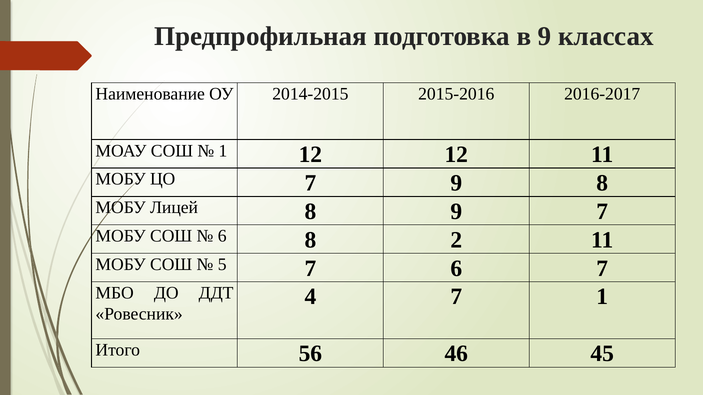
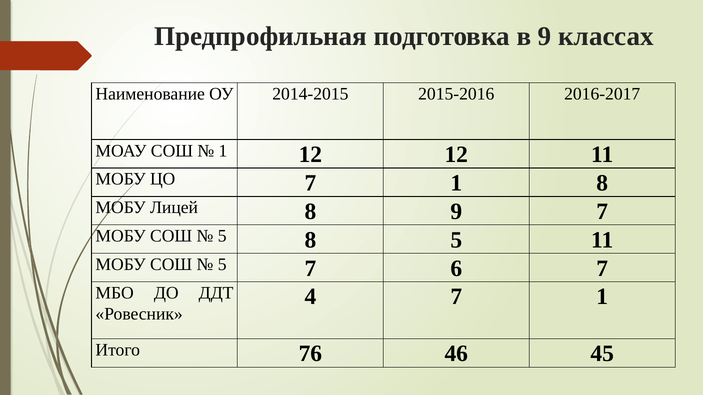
ЦО 7 9: 9 -> 1
6 at (222, 236): 6 -> 5
8 2: 2 -> 5
56: 56 -> 76
